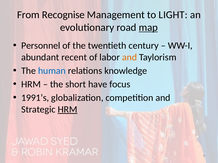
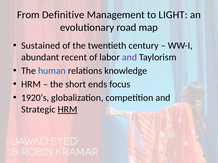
Recognise: Recognise -> Definitive
map underline: present -> none
Personnel: Personnel -> Sustained
and at (130, 57) colour: orange -> purple
have: have -> ends
1991’s: 1991’s -> 1920’s
